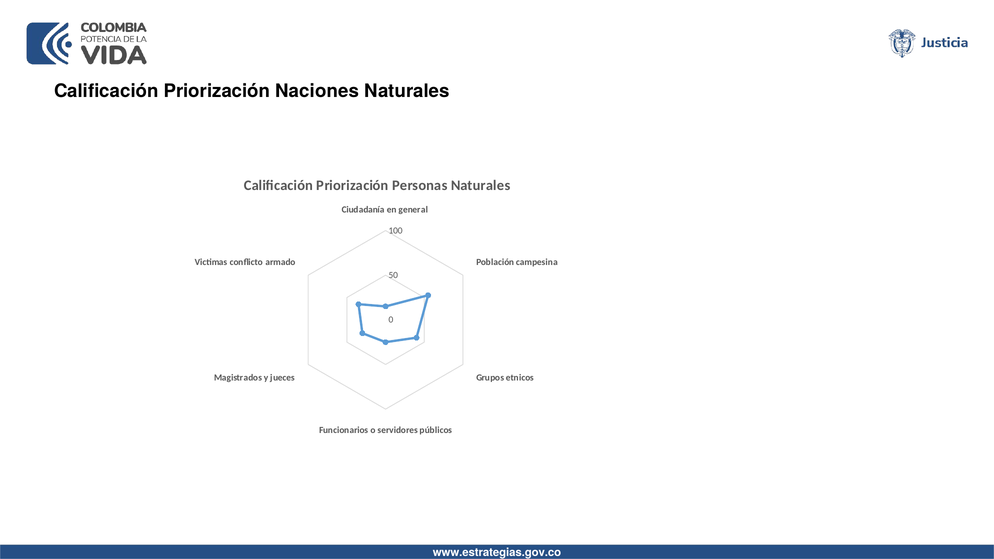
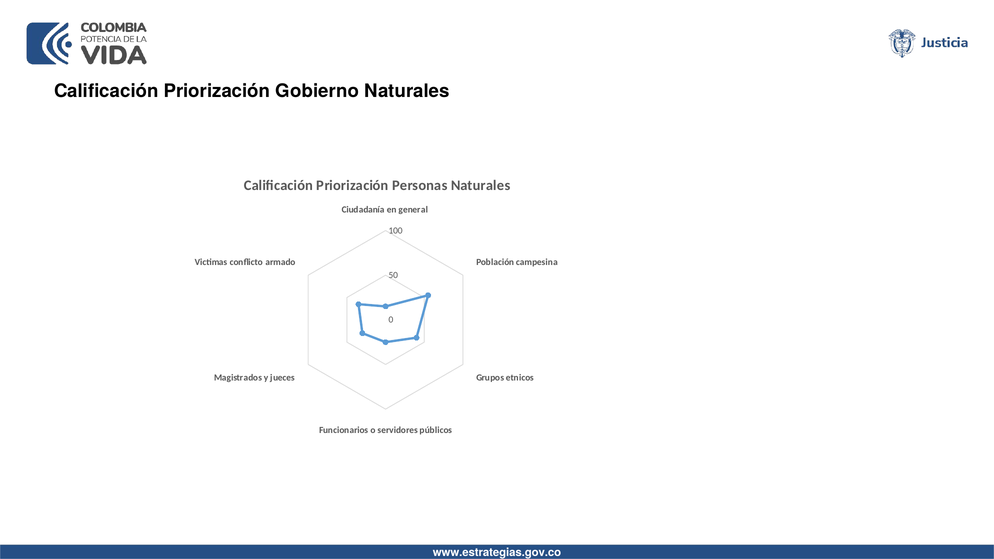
Naciones: Naciones -> Gobierno
